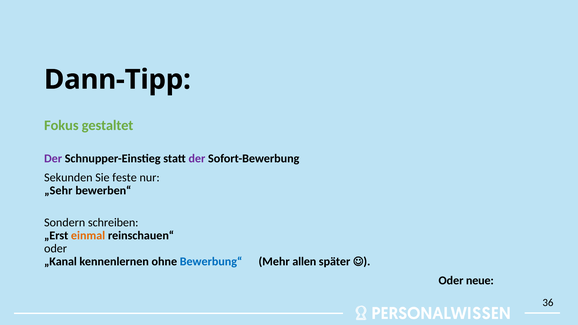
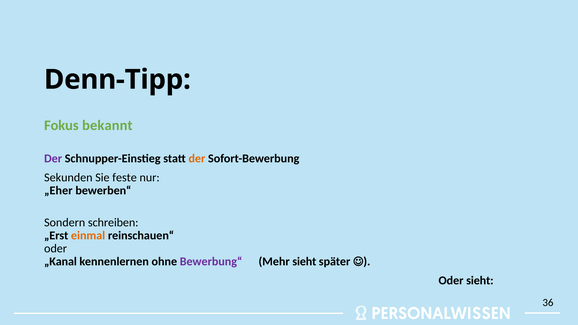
Dann-Tipp: Dann-Tipp -> Denn-Tipp
gestaltet: gestaltet -> bekannt
der at (197, 159) colour: purple -> orange
„Sehr: „Sehr -> „Eher
Bewerbung“ colour: blue -> purple
Mehr allen: allen -> sieht
Oder neue: neue -> sieht
